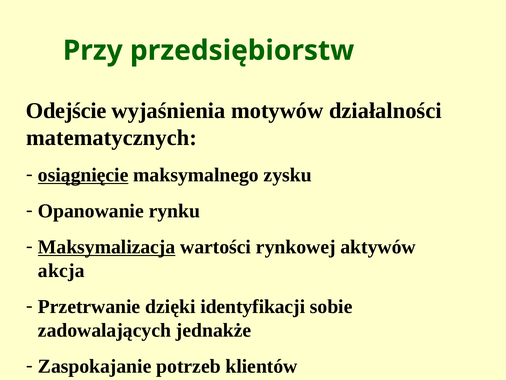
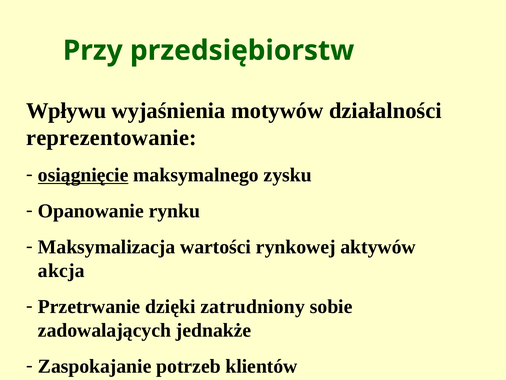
Odejście: Odejście -> Wpływu
matematycznych: matematycznych -> reprezentowanie
Maksymalizacja underline: present -> none
identyfikacji: identyfikacji -> zatrudniony
